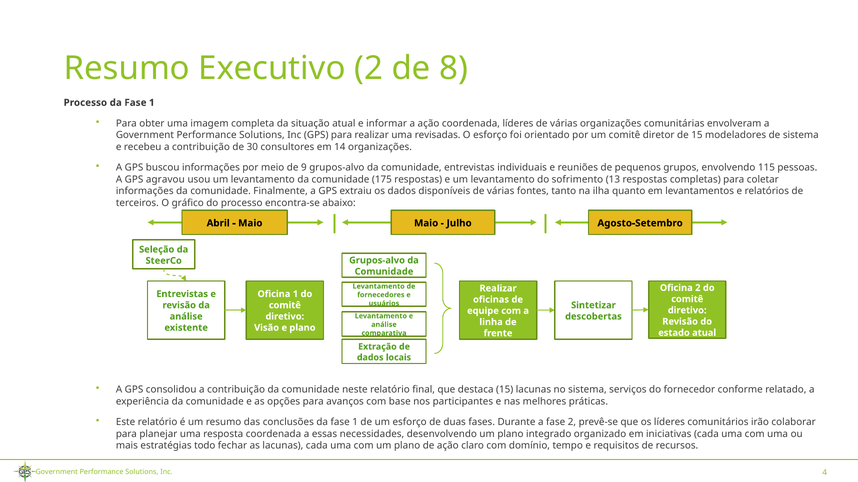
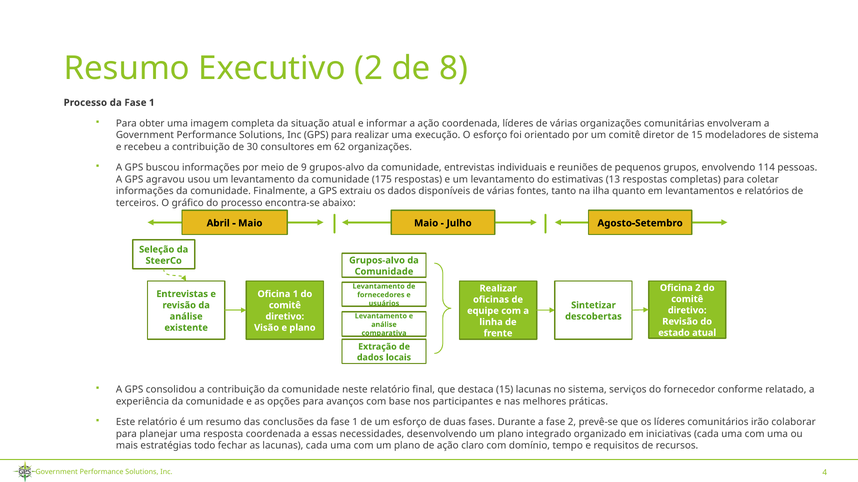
revisadas: revisadas -> execução
14: 14 -> 62
115: 115 -> 114
sofrimento: sofrimento -> estimativas
